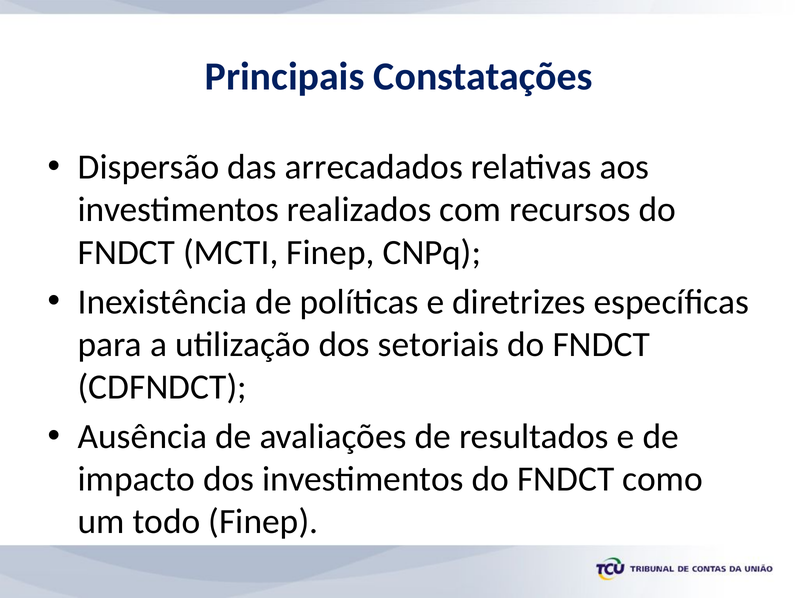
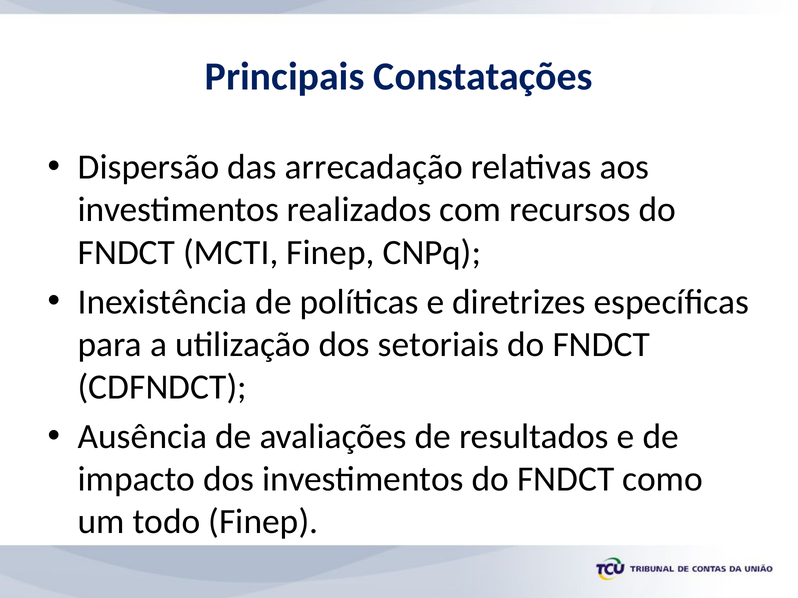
arrecadados: arrecadados -> arrecadação
